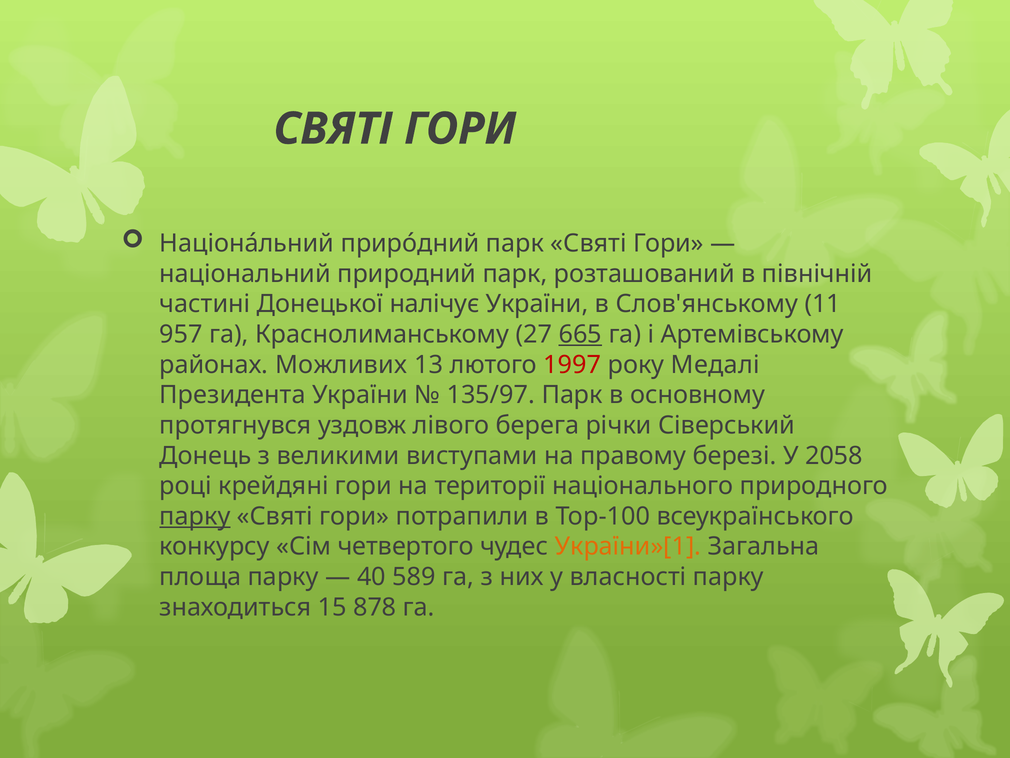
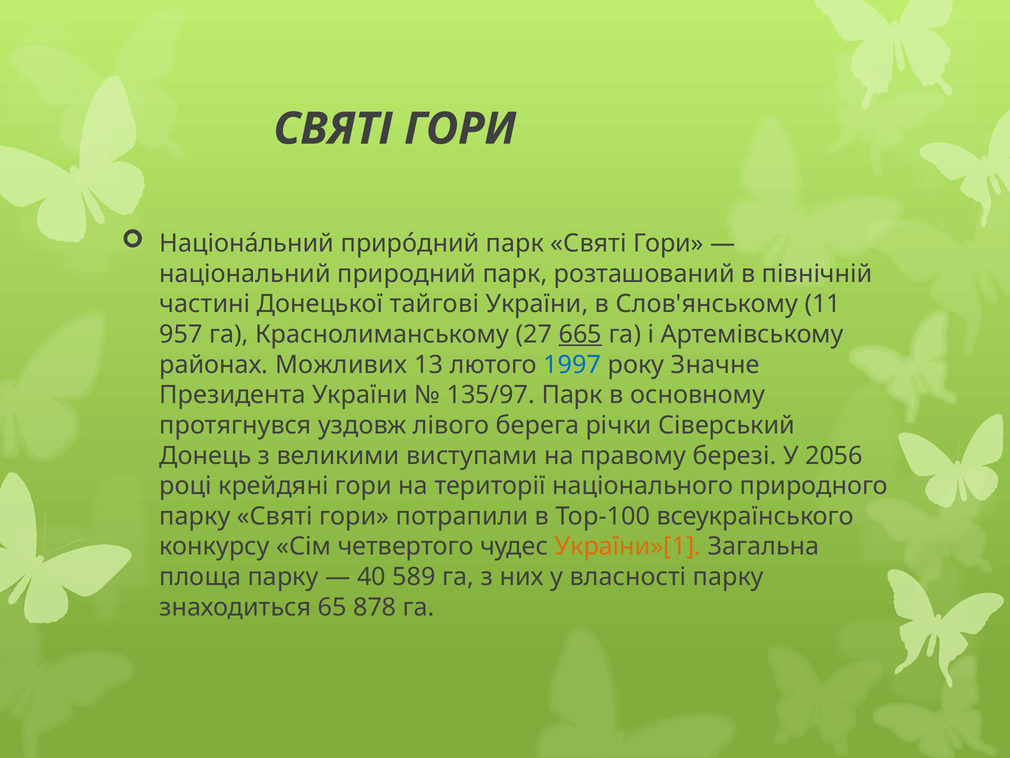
налічує: налічує -> тайгові
1997 colour: red -> blue
Медалі: Медалі -> Значне
2058: 2058 -> 2056
парку at (195, 516) underline: present -> none
15: 15 -> 65
